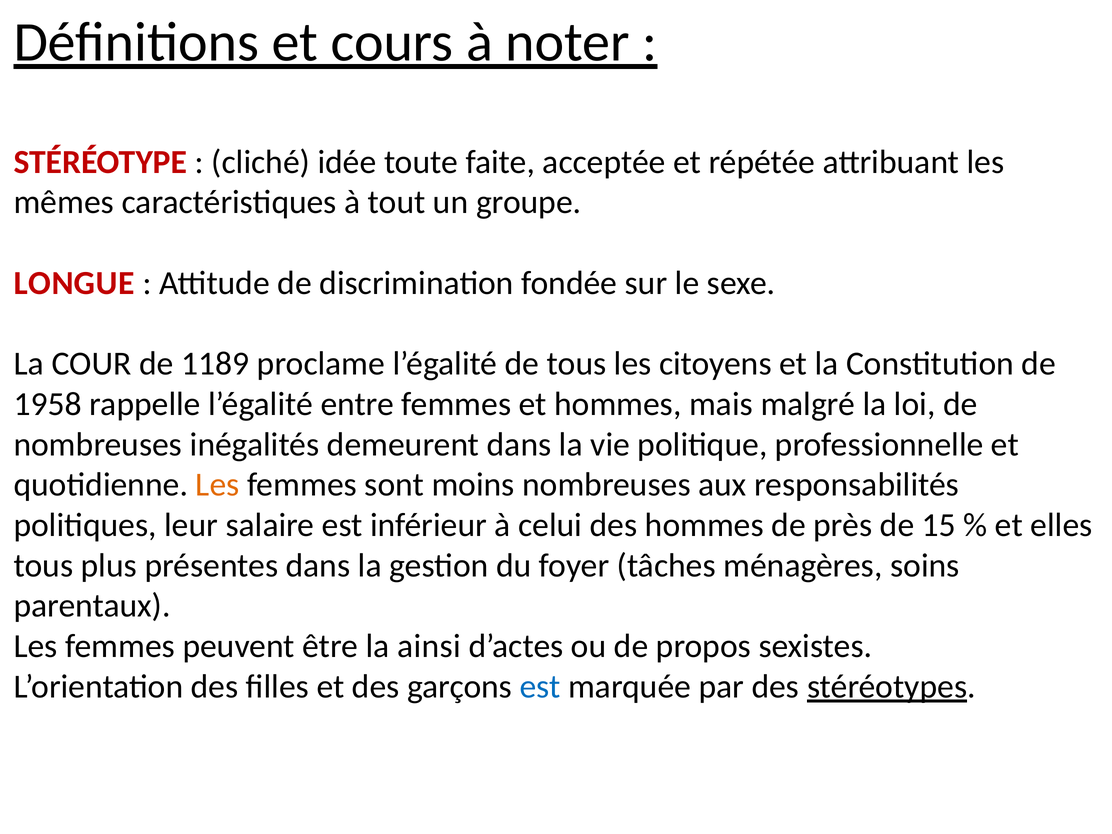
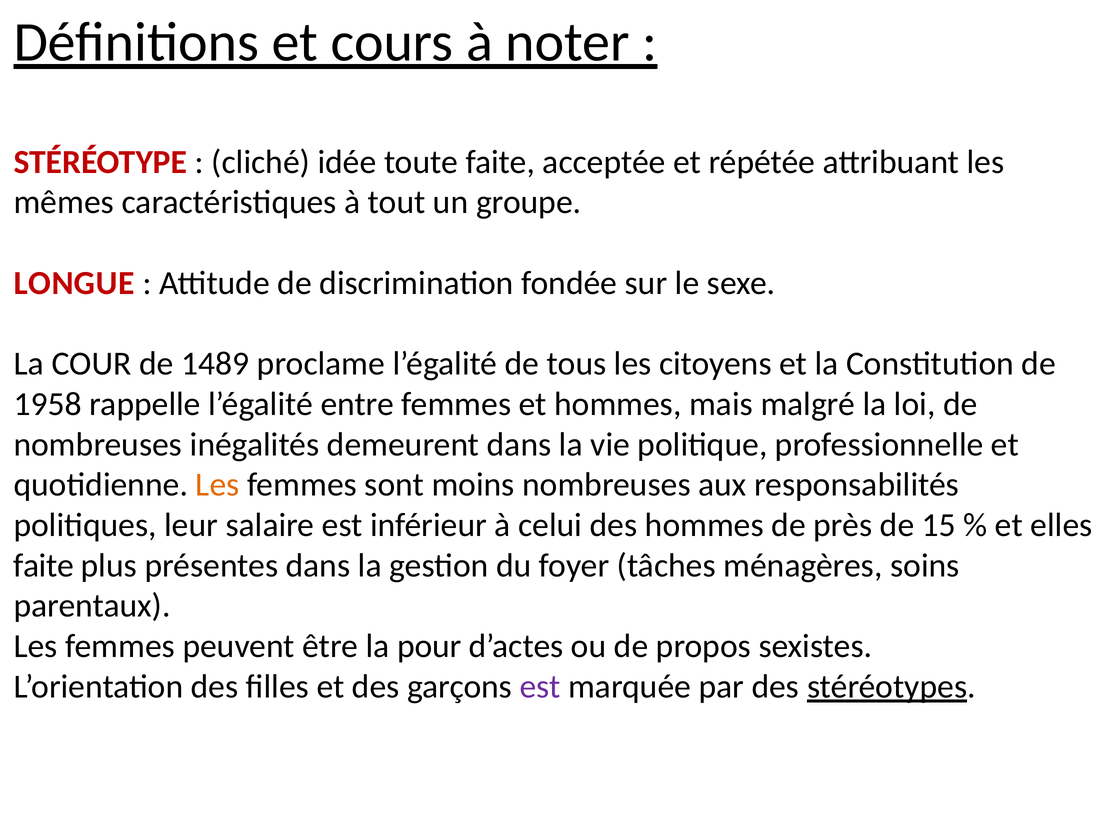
1189: 1189 -> 1489
tous at (43, 565): tous -> faite
ainsi: ainsi -> pour
est at (540, 686) colour: blue -> purple
